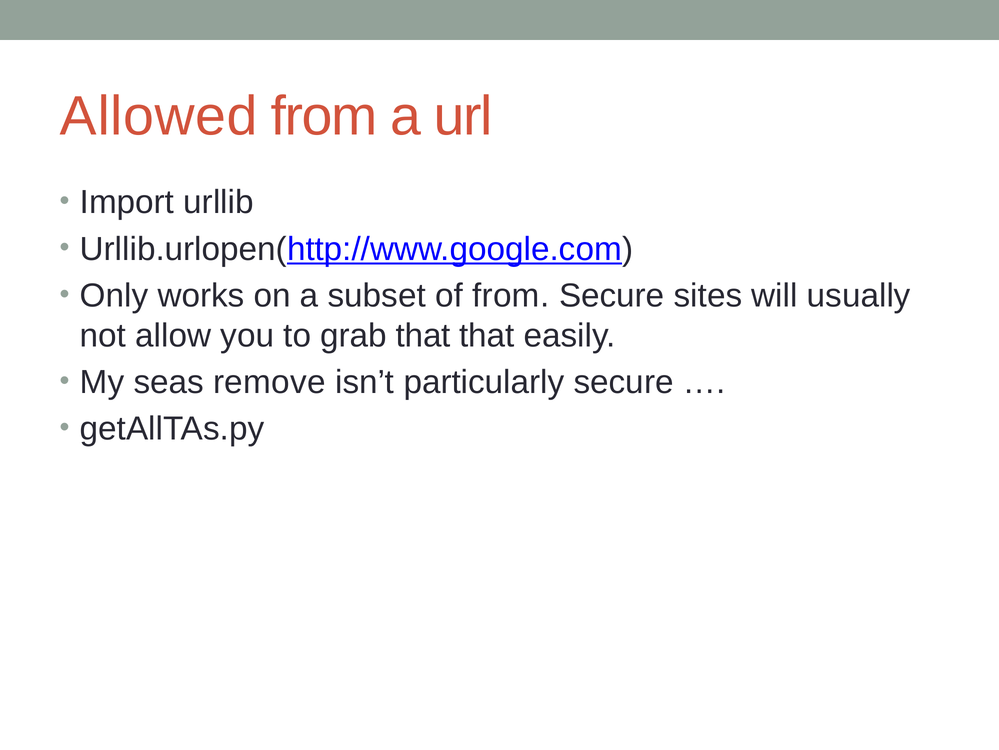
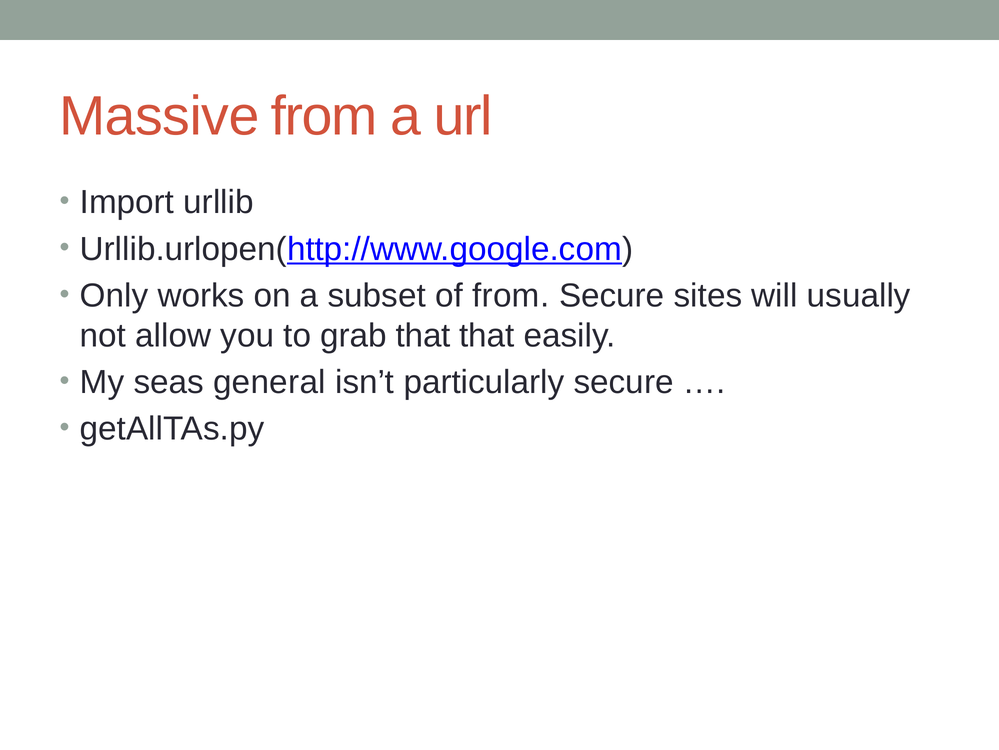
Allowed: Allowed -> Massive
remove: remove -> general
